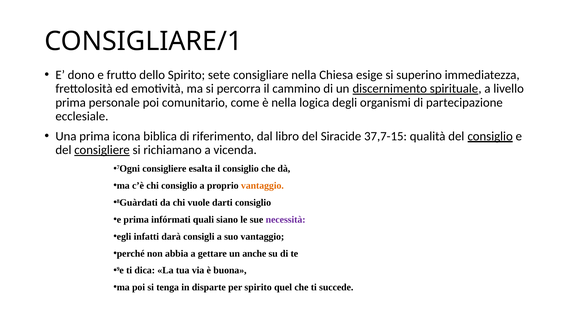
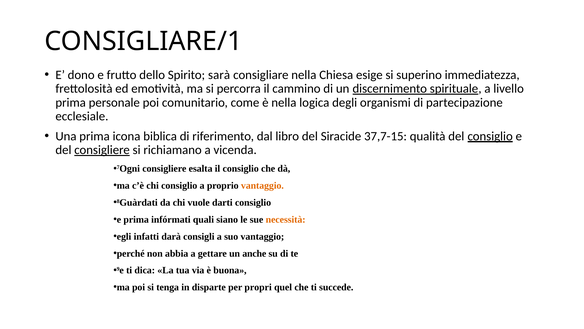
sete: sete -> sarà
necessità colour: purple -> orange
per spirito: spirito -> propri
